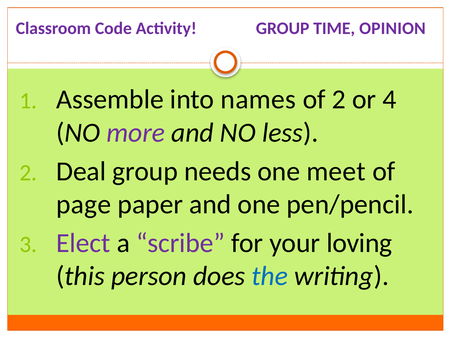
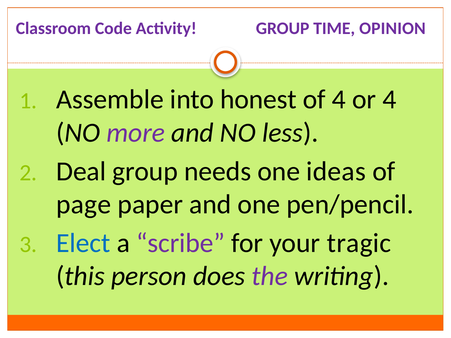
names: names -> honest
of 2: 2 -> 4
meet: meet -> ideas
Elect colour: purple -> blue
loving: loving -> tragic
the colour: blue -> purple
